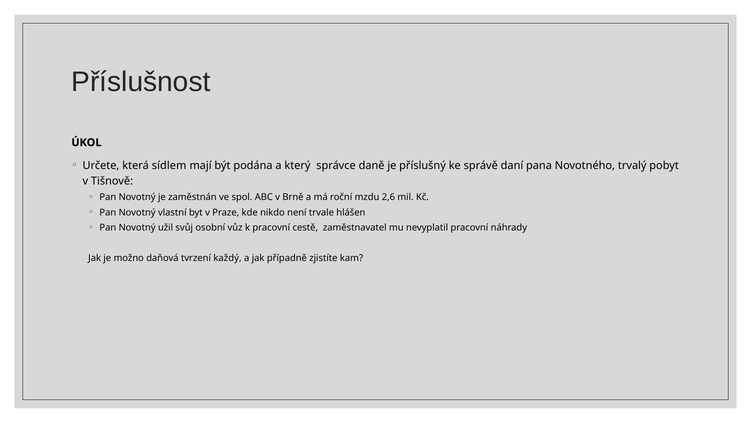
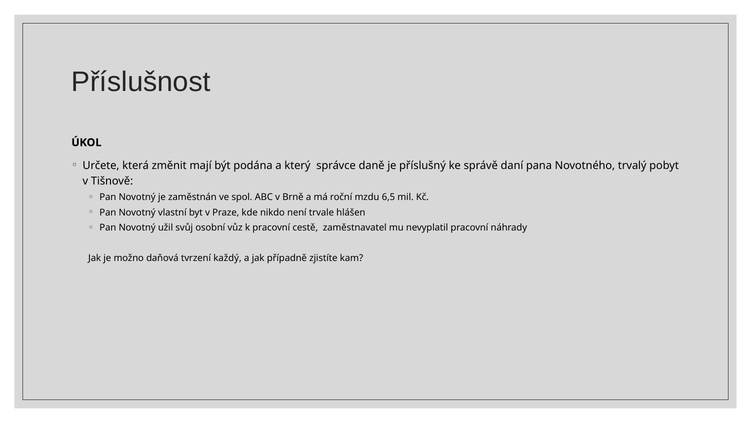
sídlem: sídlem -> změnit
2,6: 2,6 -> 6,5
